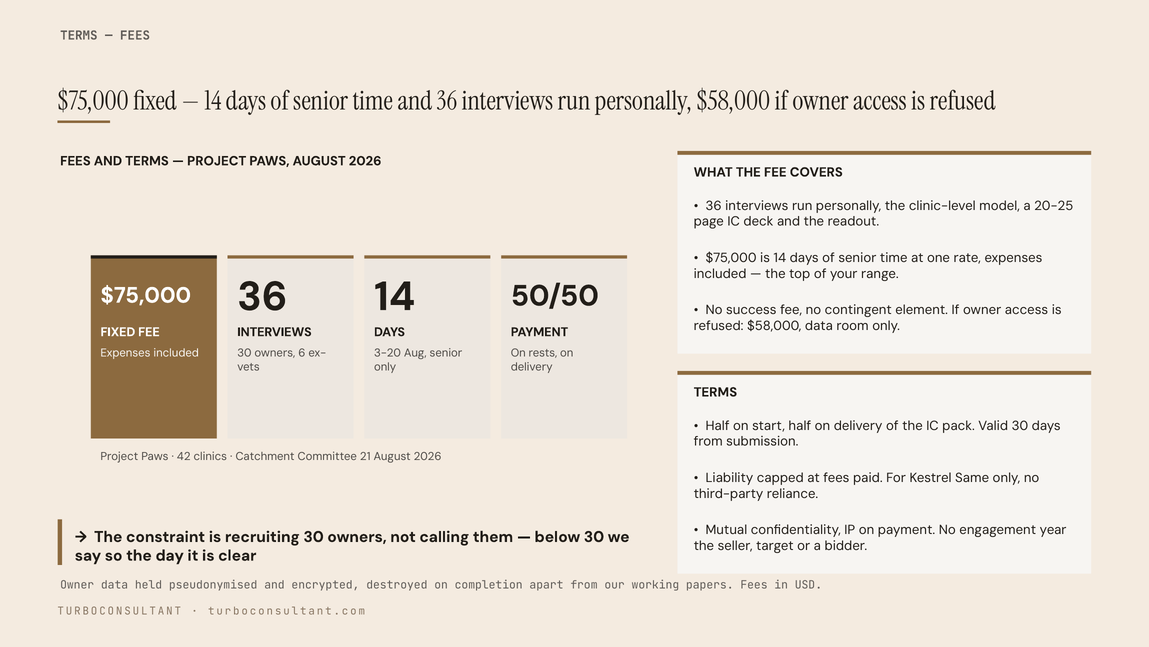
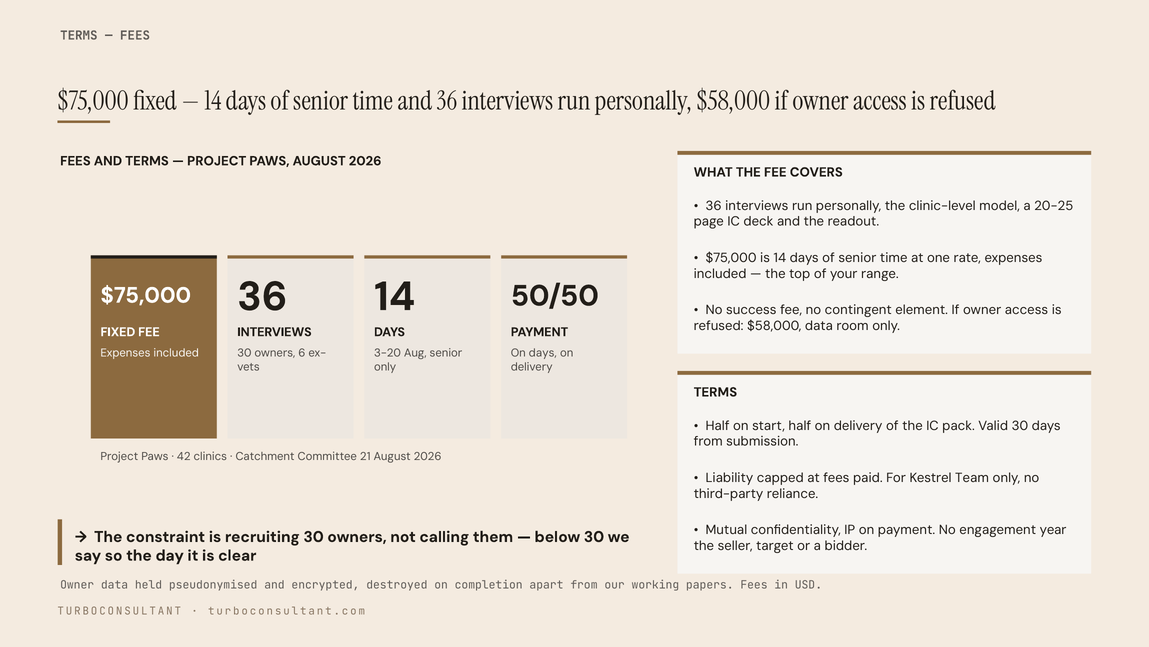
On rests: rests -> days
Same: Same -> Team
